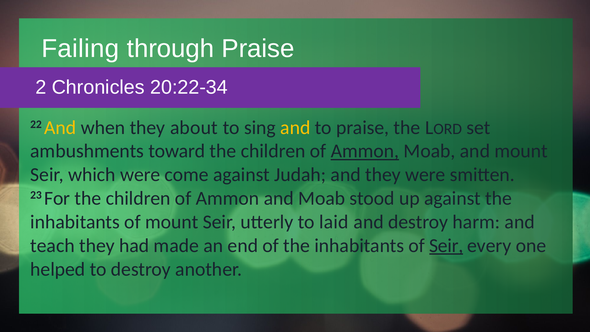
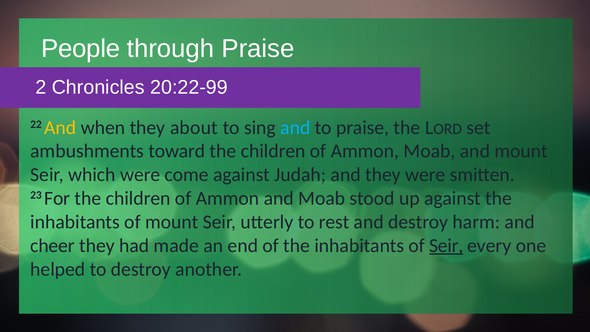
Failing: Failing -> People
20:22-34: 20:22-34 -> 20:22-99
and at (295, 127) colour: yellow -> light blue
Ammon at (365, 151) underline: present -> none
laid: laid -> rest
teach: teach -> cheer
